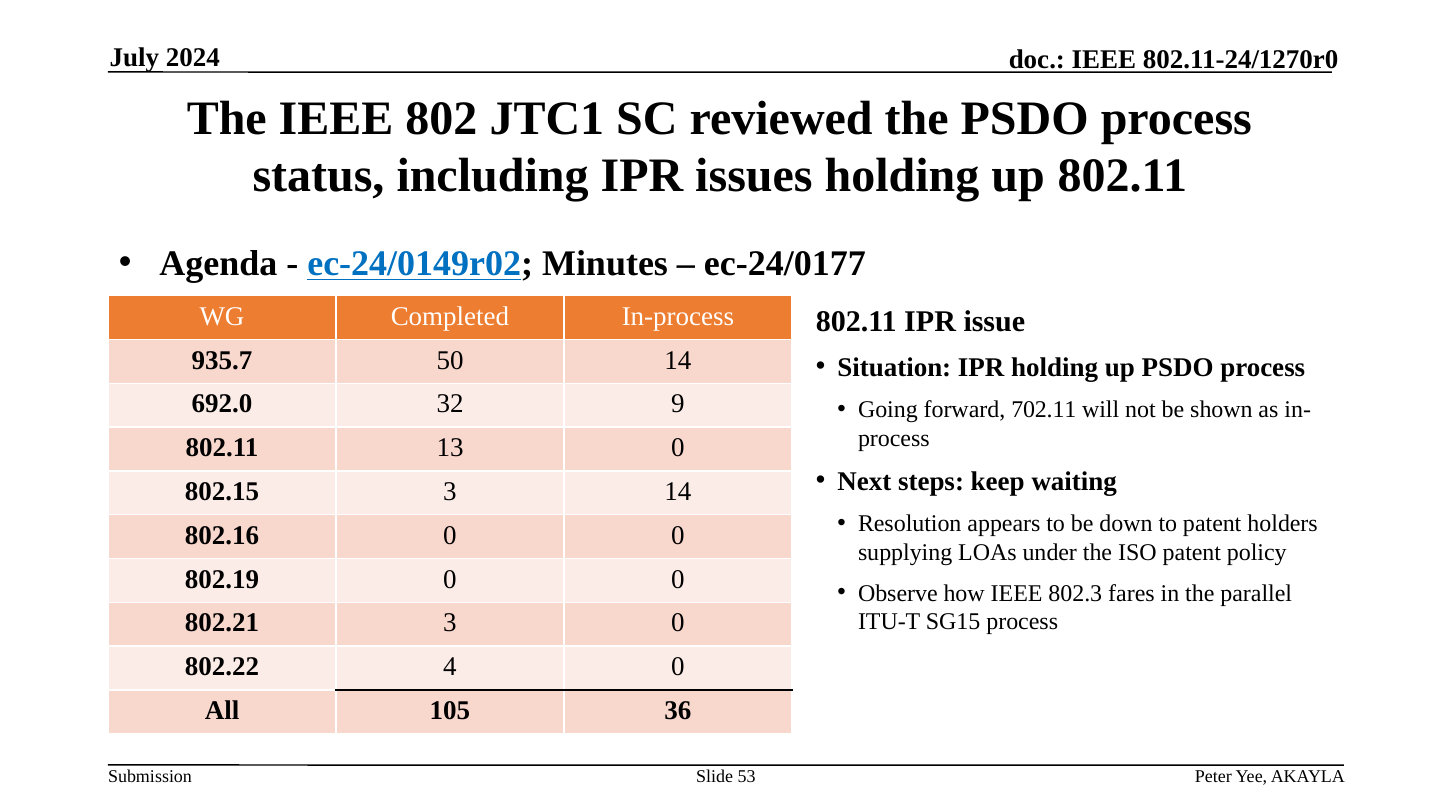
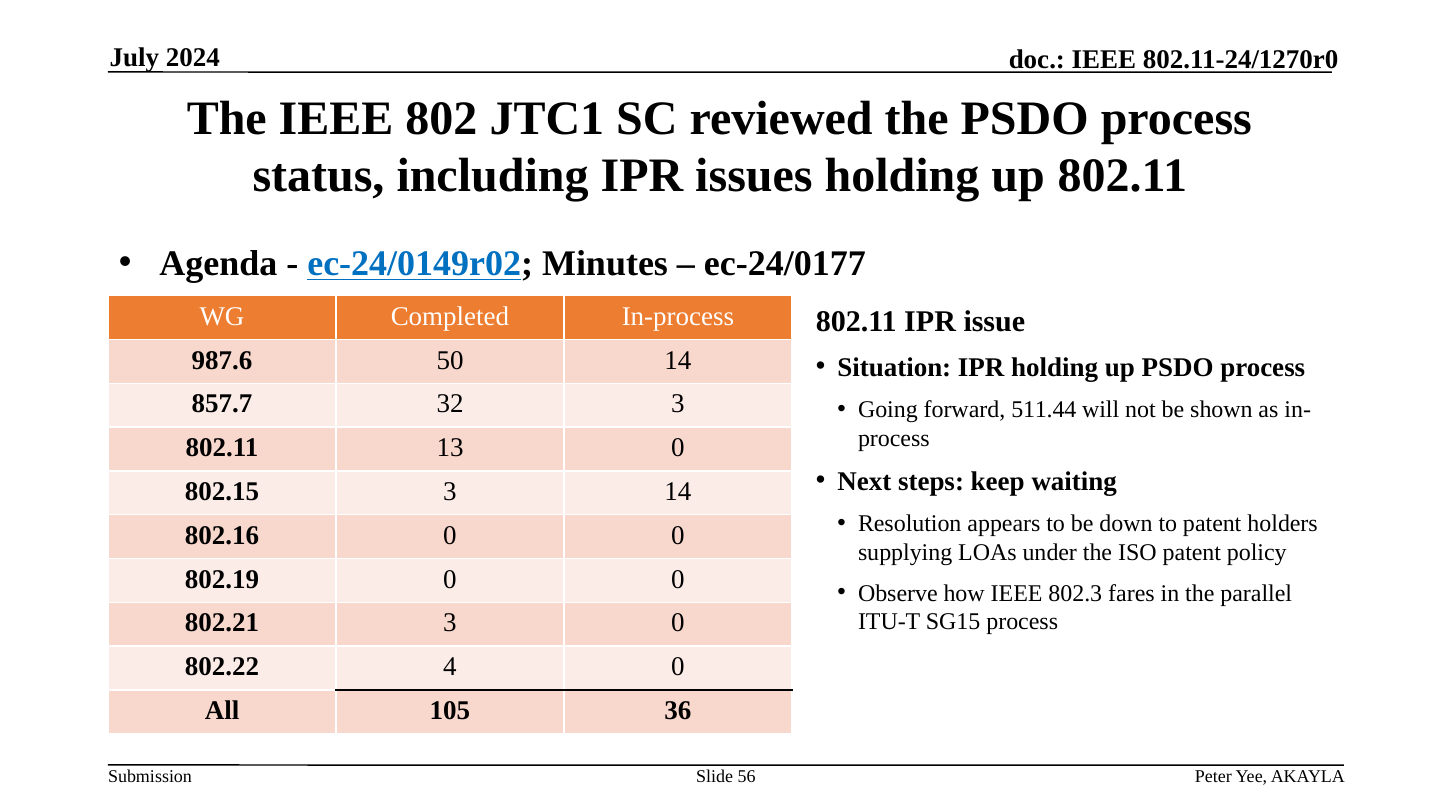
935.7: 935.7 -> 987.6
692.0: 692.0 -> 857.7
32 9: 9 -> 3
702.11: 702.11 -> 511.44
53: 53 -> 56
